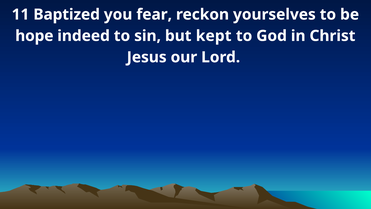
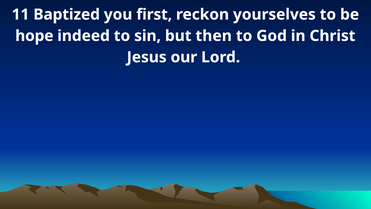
fear: fear -> first
kept: kept -> then
